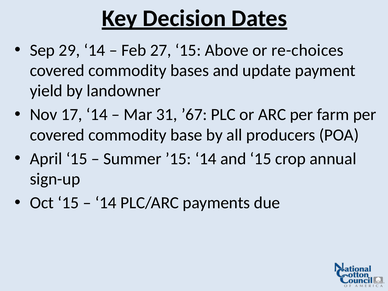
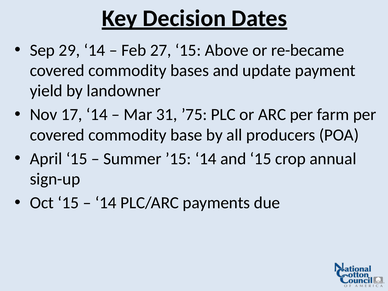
re-choices: re-choices -> re-became
’67: ’67 -> ’75
